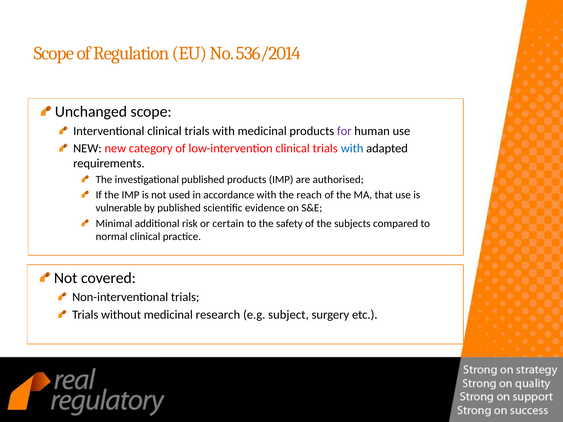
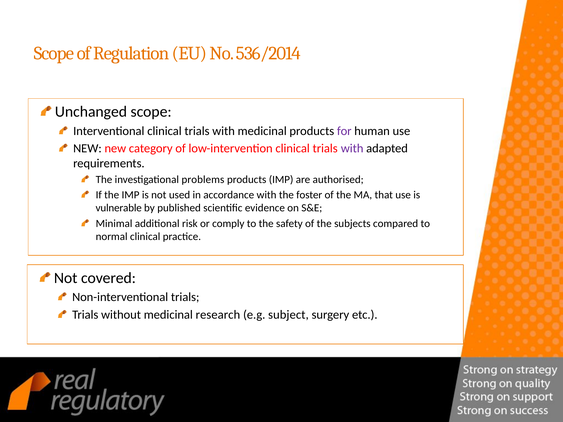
with at (352, 148) colour: blue -> purple
investigational published: published -> problems
reach: reach -> foster
certain: certain -> comply
